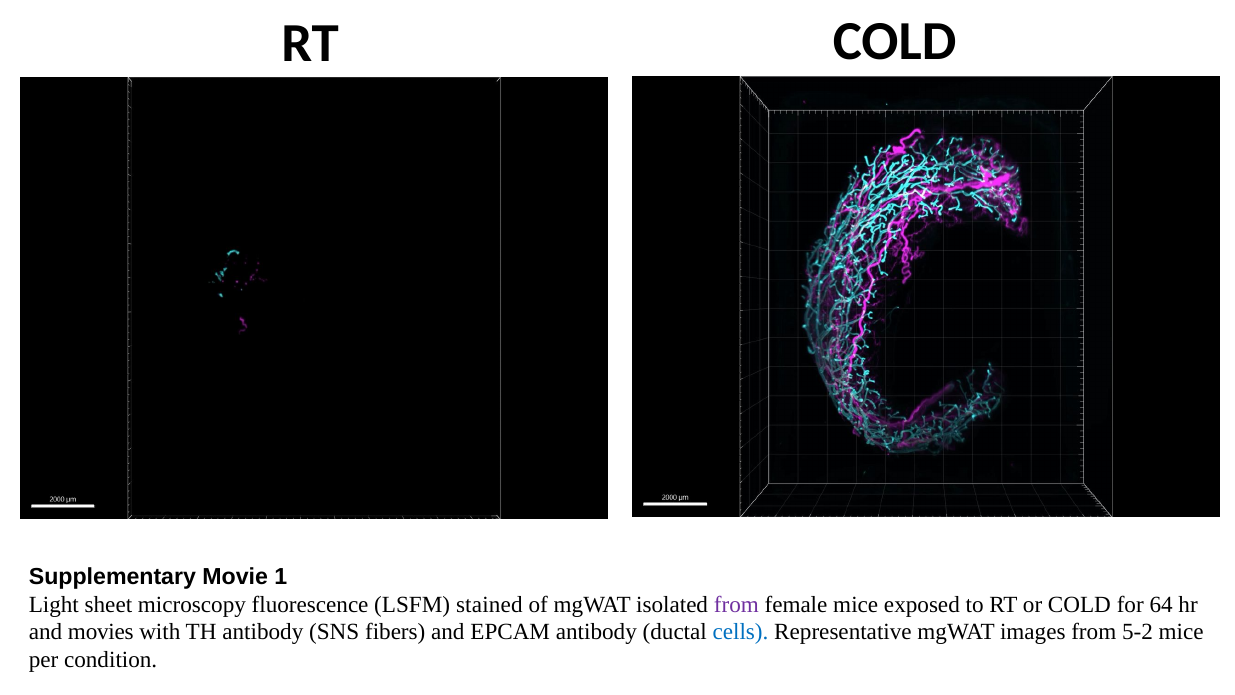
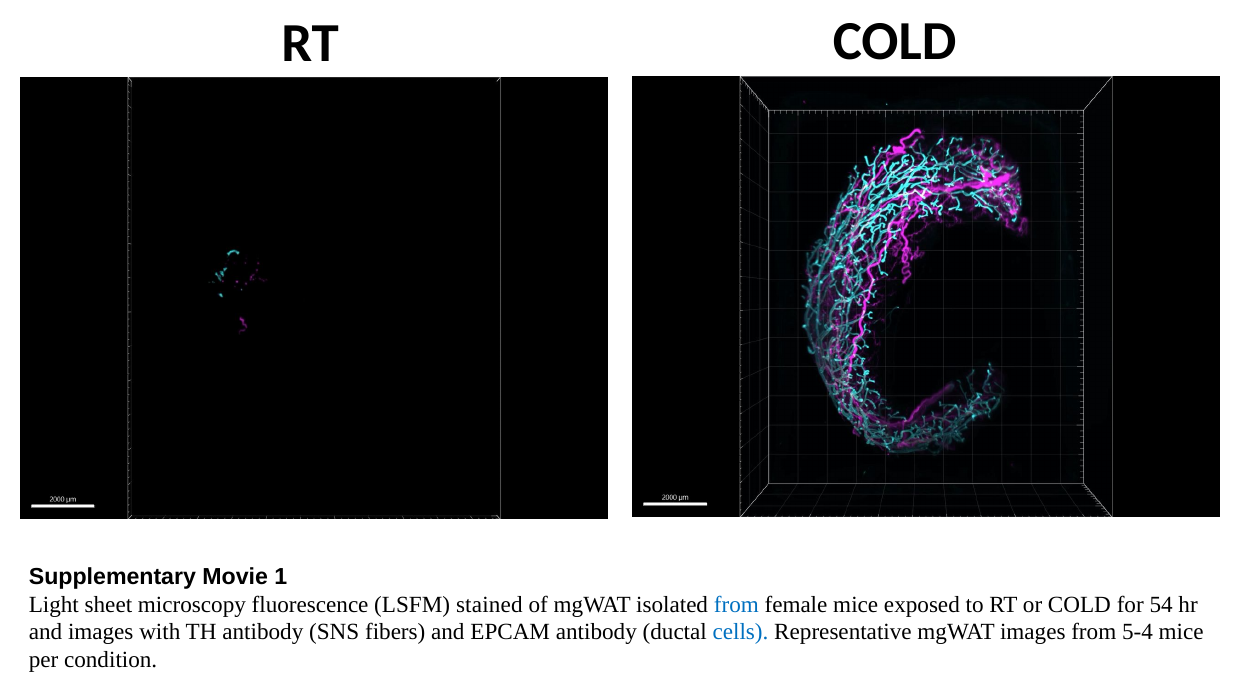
from at (736, 604) colour: purple -> blue
64: 64 -> 54
and movies: movies -> images
5-2: 5-2 -> 5-4
